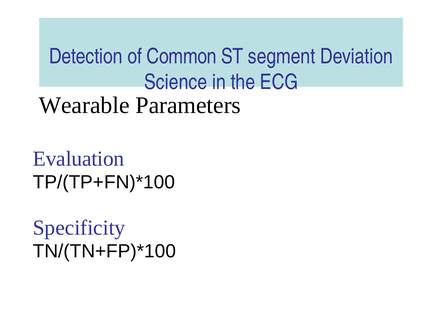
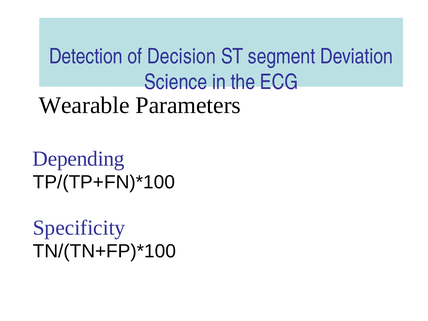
Common: Common -> Decision
Evaluation: Evaluation -> Depending
